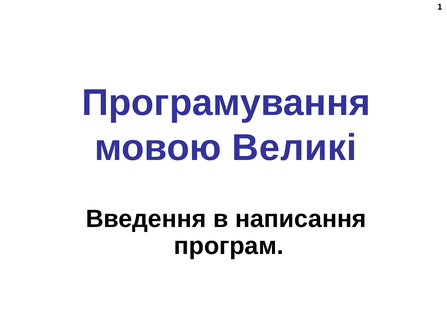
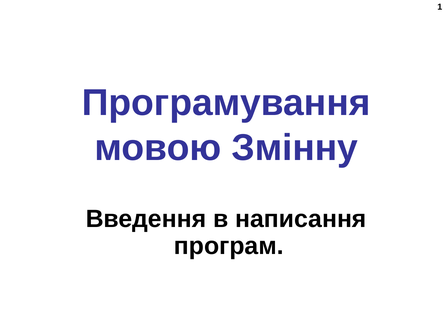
Великі: Великі -> Змінну
